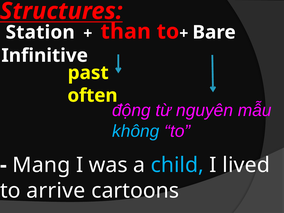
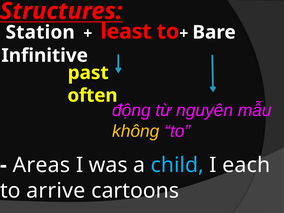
than: than -> least
không colour: light blue -> yellow
Mang: Mang -> Areas
lived: lived -> each
